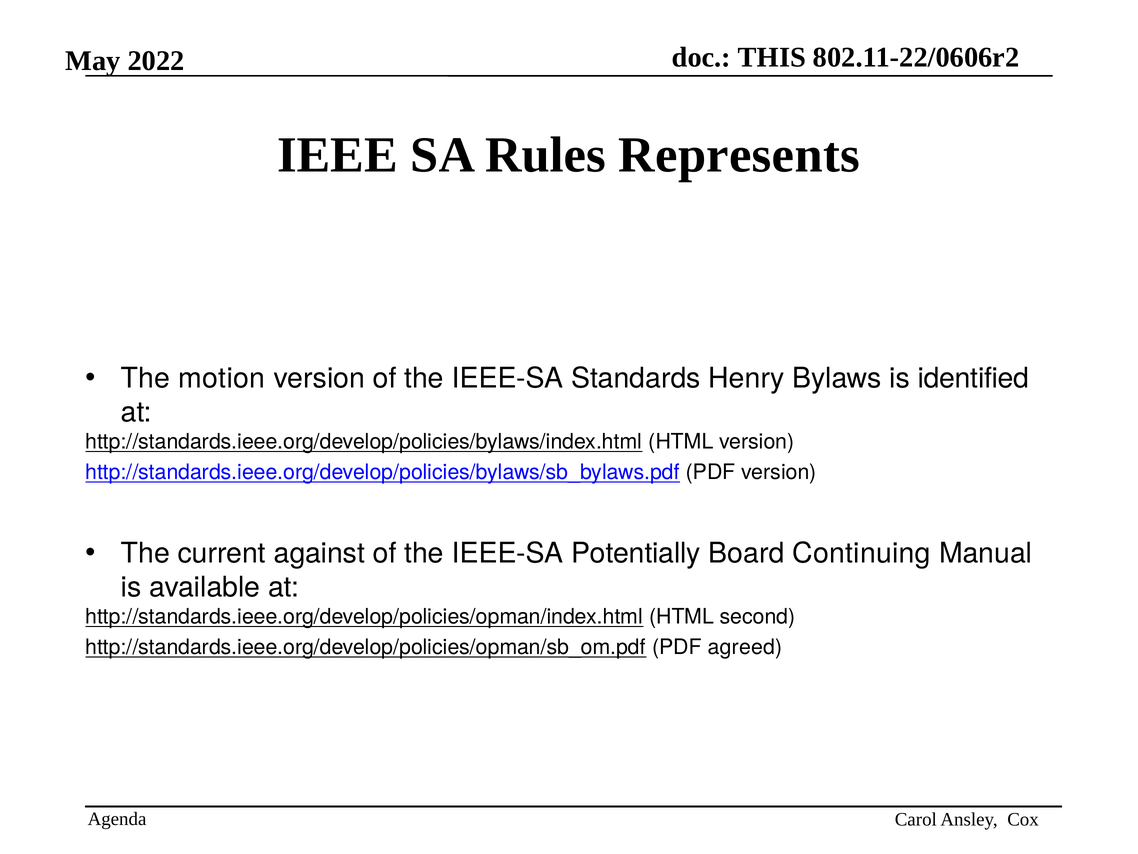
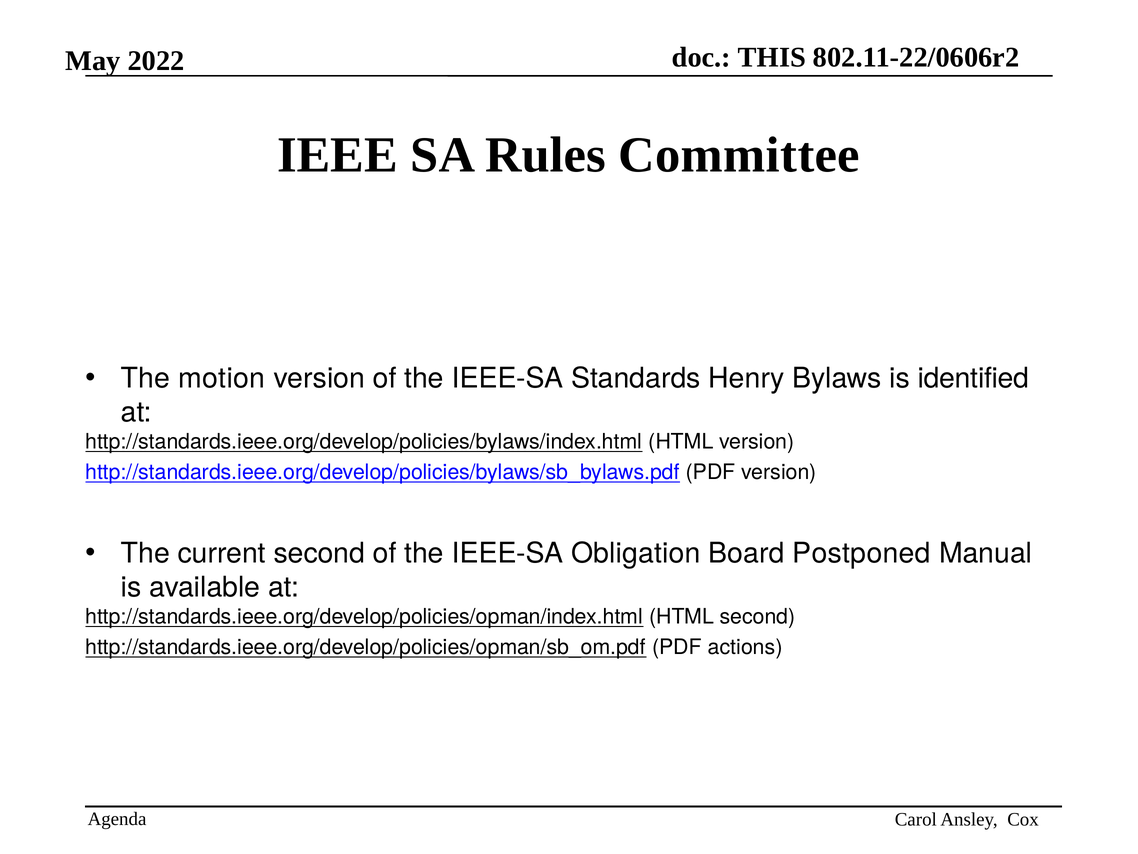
Represents: Represents -> Committee
current against: against -> second
Potentially: Potentially -> Obligation
Continuing: Continuing -> Postponed
agreed: agreed -> actions
